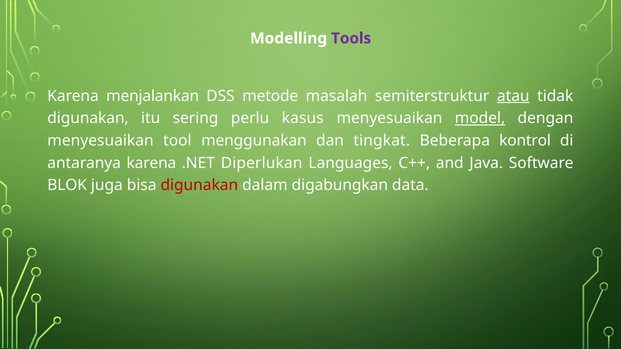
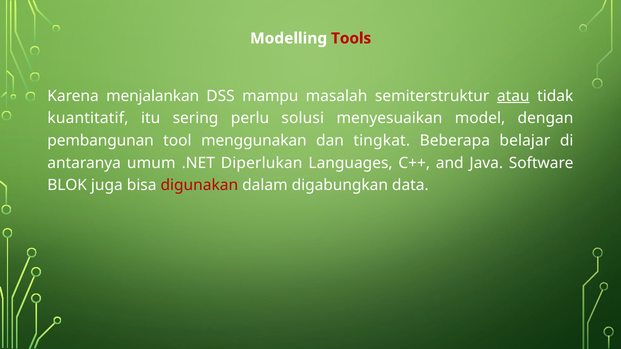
Tools colour: purple -> red
metode: metode -> mampu
digunakan at (88, 118): digunakan -> kuantitatif
kasus: kasus -> solusi
model underline: present -> none
menyesuaikan at (101, 141): menyesuaikan -> pembangunan
kontrol: kontrol -> belajar
antaranya karena: karena -> umum
